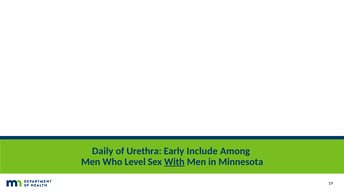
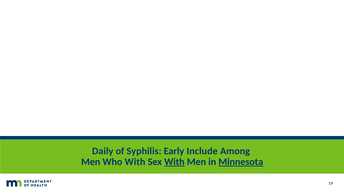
Urethra: Urethra -> Syphilis
Who Level: Level -> With
Minnesota underline: none -> present
